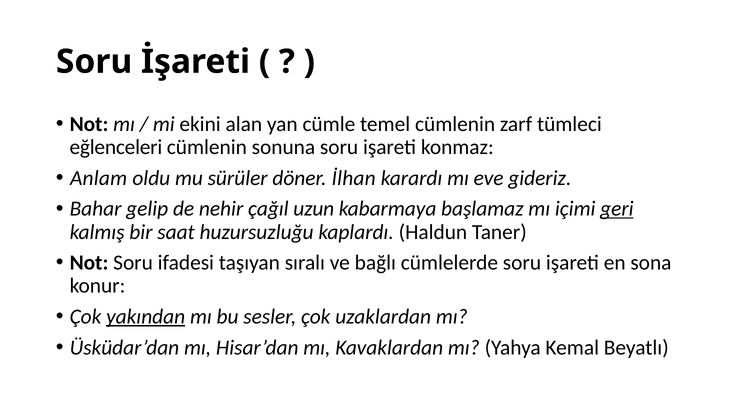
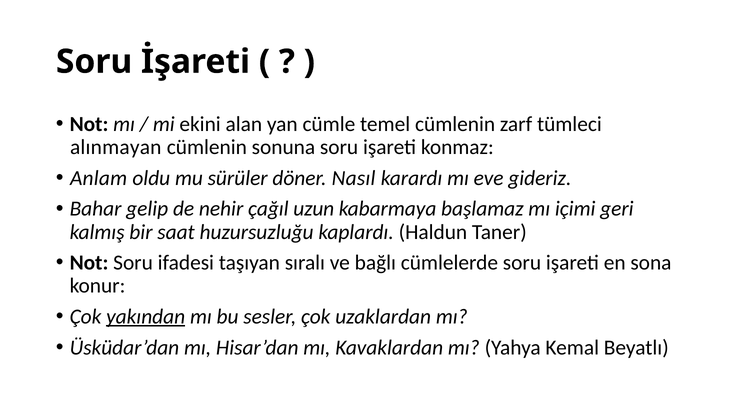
eğlenceleri: eğlenceleri -> alınmayan
İlhan: İlhan -> Nasıl
geri underline: present -> none
